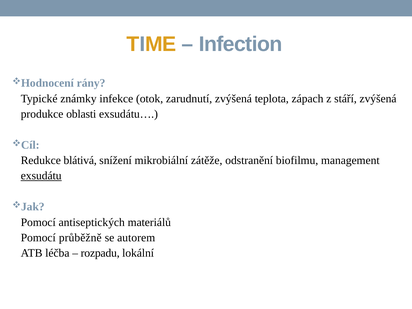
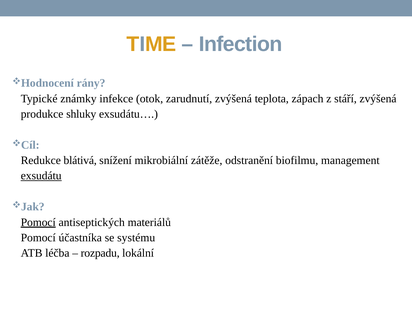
oblasti: oblasti -> shluky
Pomocí at (38, 222) underline: none -> present
průběžně: průběžně -> účastníka
autorem: autorem -> systému
